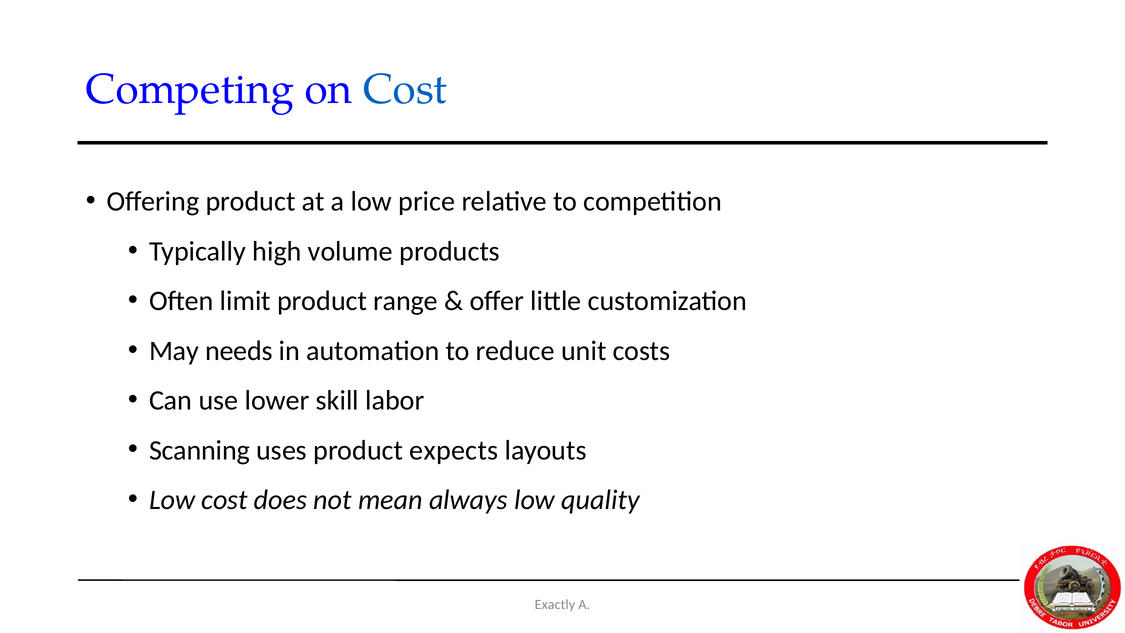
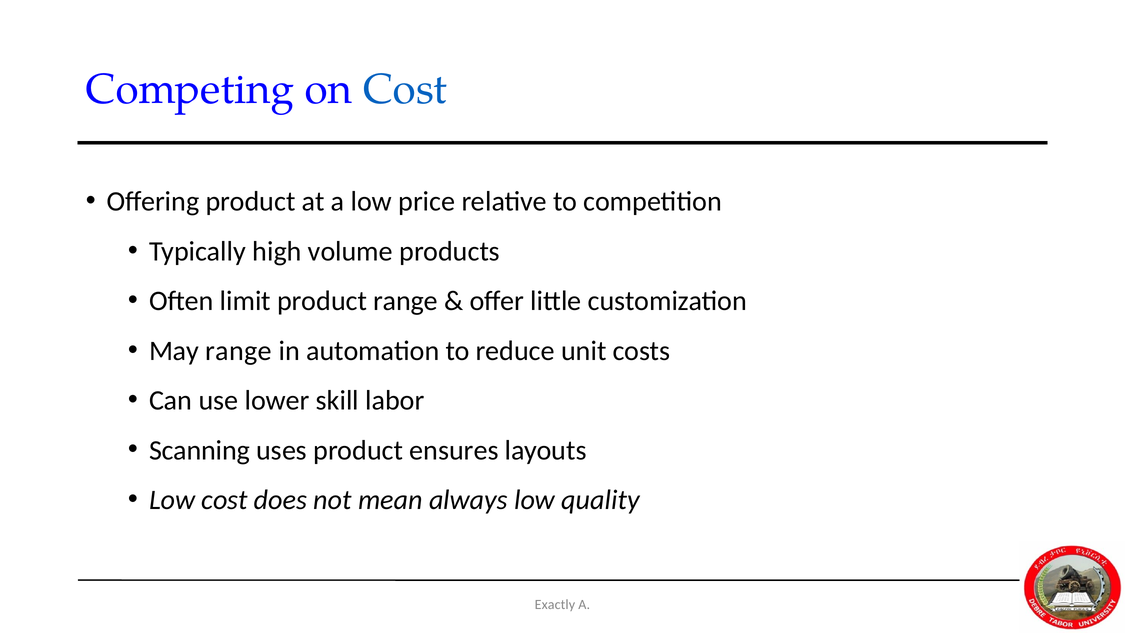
May needs: needs -> range
expects: expects -> ensures
